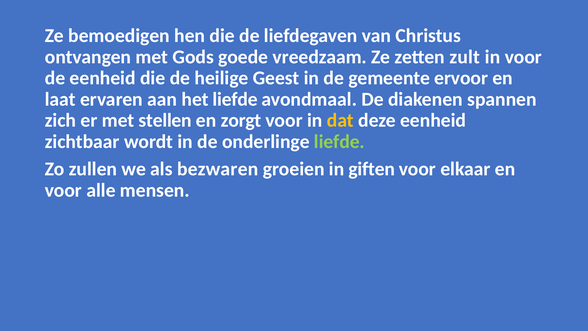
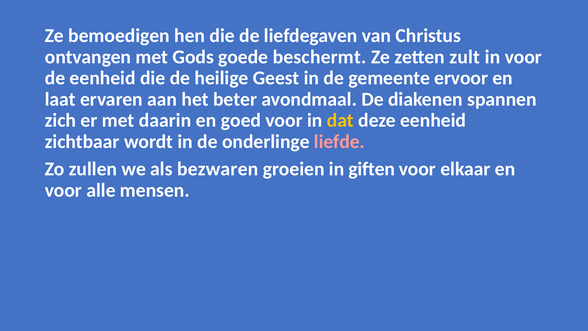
vreedzaam: vreedzaam -> beschermt
het liefde: liefde -> beter
stellen: stellen -> daarin
zorgt: zorgt -> goed
liefde at (339, 142) colour: light green -> pink
